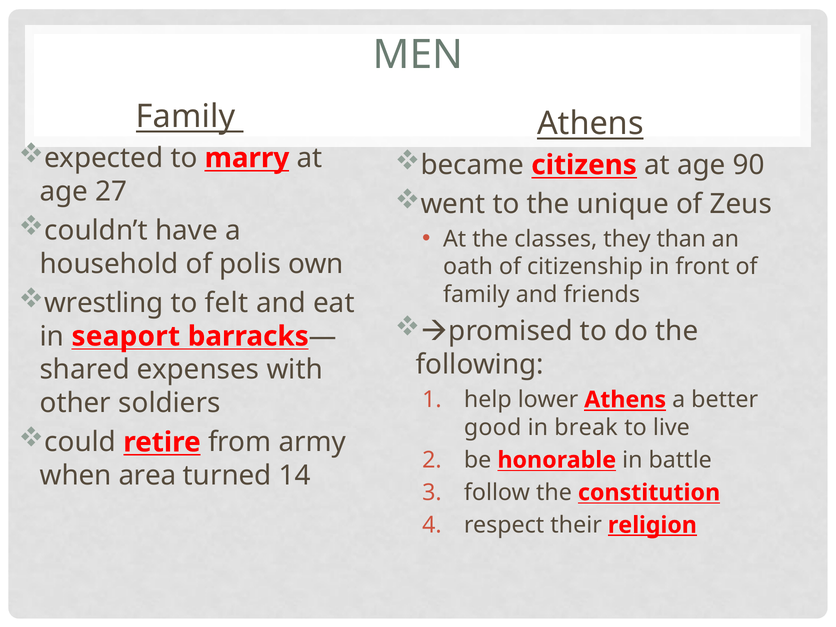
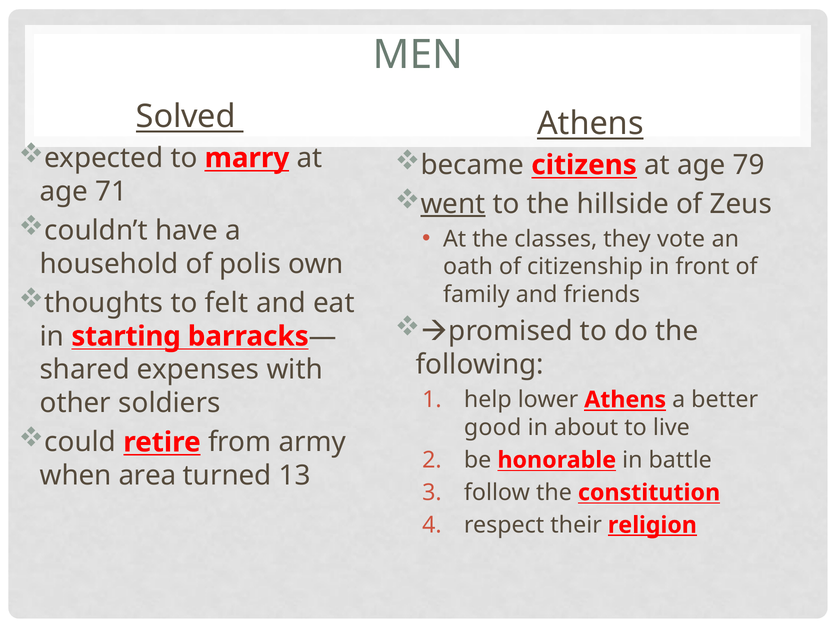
Family at (186, 117): Family -> Solved
90: 90 -> 79
27: 27 -> 71
went underline: none -> present
unique: unique -> hillside
than: than -> vote
wrestling: wrestling -> thoughts
seaport: seaport -> starting
break: break -> about
14: 14 -> 13
